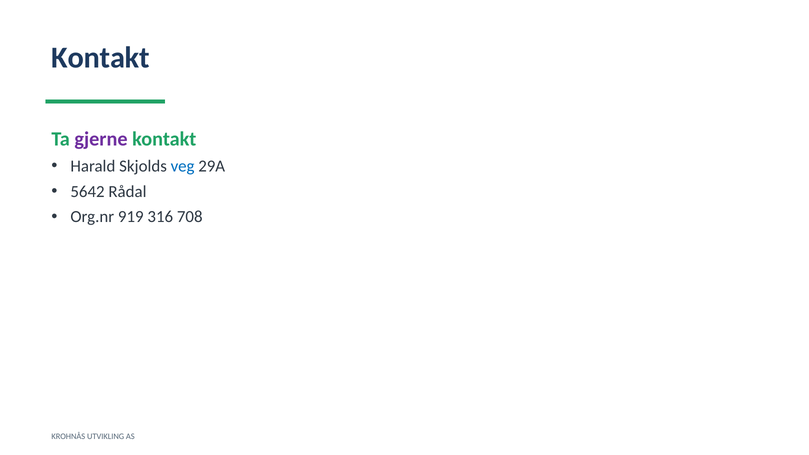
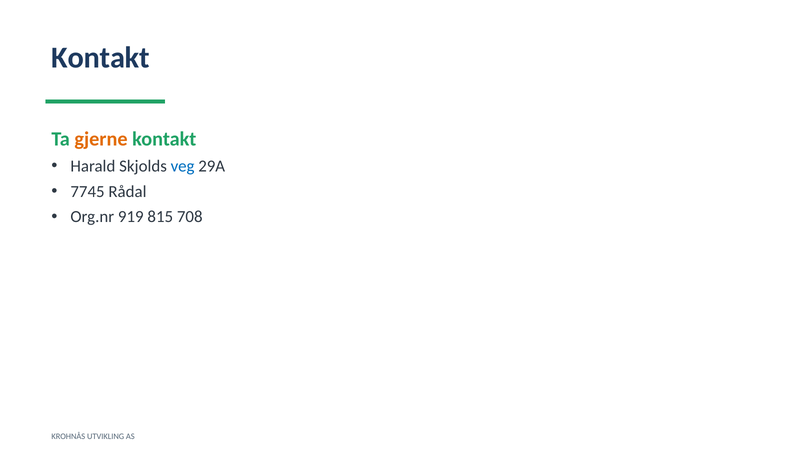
gjerne colour: purple -> orange
5642: 5642 -> 7745
316: 316 -> 815
